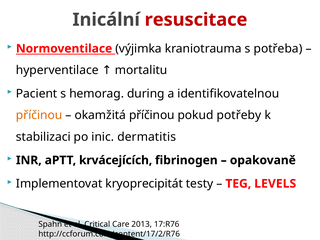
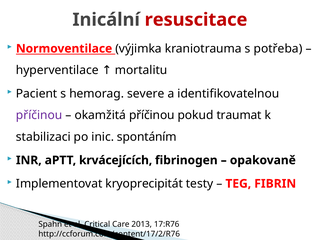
during: during -> severe
příčinou at (39, 115) colour: orange -> purple
potřeby: potřeby -> traumat
dermatitis: dermatitis -> spontáním
LEVELS: LEVELS -> FIBRIN
